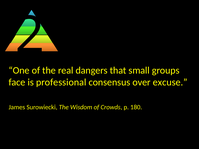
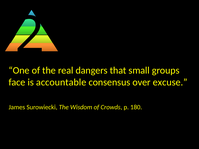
professional: professional -> accountable
